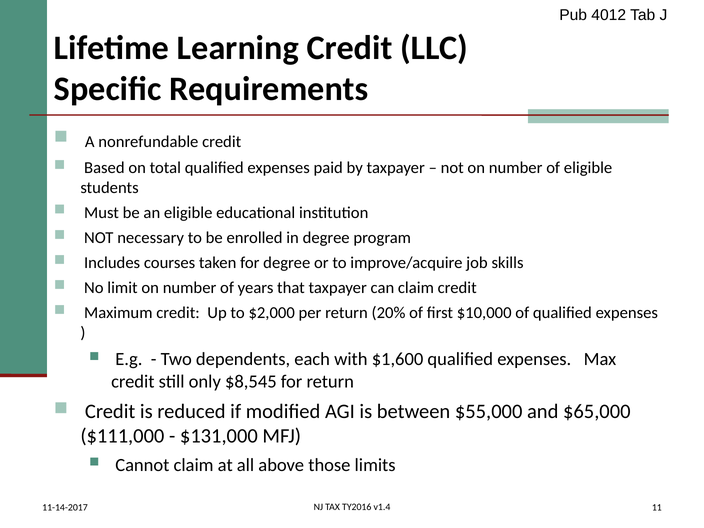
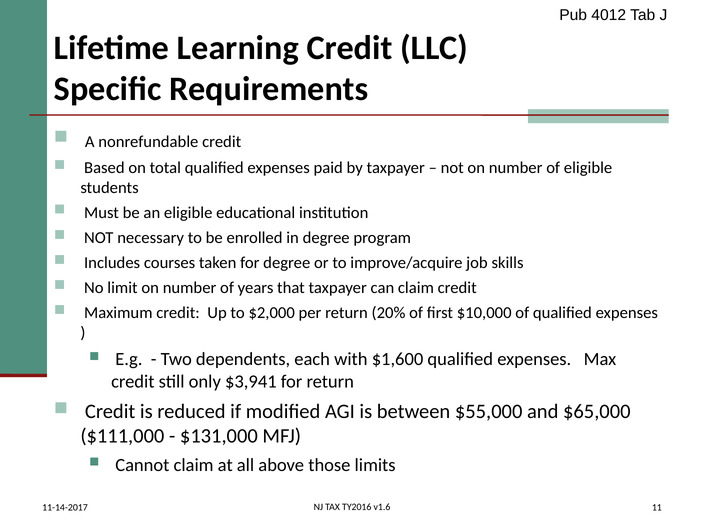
$8,545: $8,545 -> $3,941
v1.4: v1.4 -> v1.6
